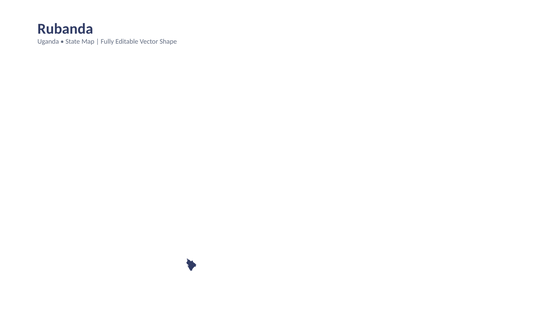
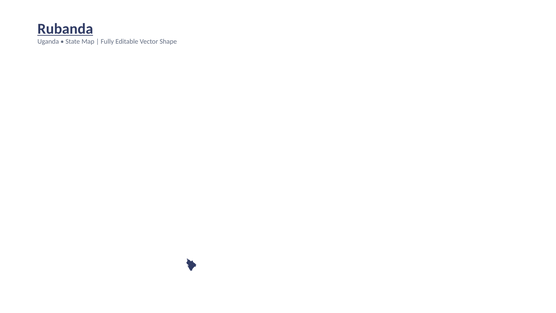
Rubanda underline: none -> present
